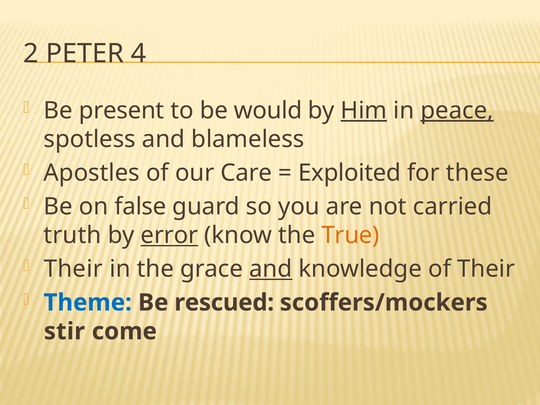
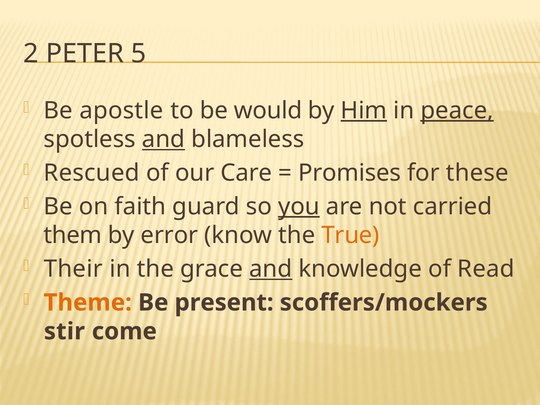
4: 4 -> 5
present: present -> apostle
and at (163, 139) underline: none -> present
Apostles: Apostles -> Rescued
Exploited: Exploited -> Promises
false: false -> faith
you underline: none -> present
truth: truth -> them
error underline: present -> none
of Their: Their -> Read
Theme colour: blue -> orange
rescued: rescued -> present
